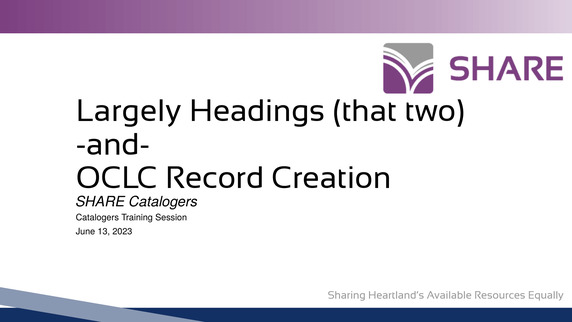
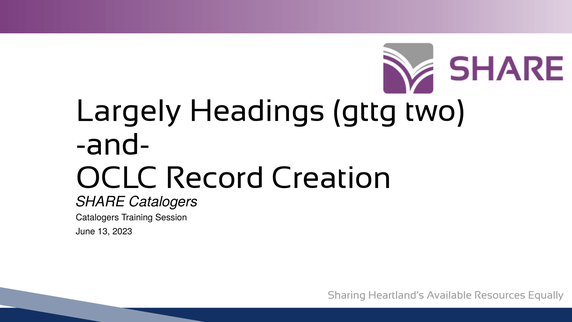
that: that -> gttg
